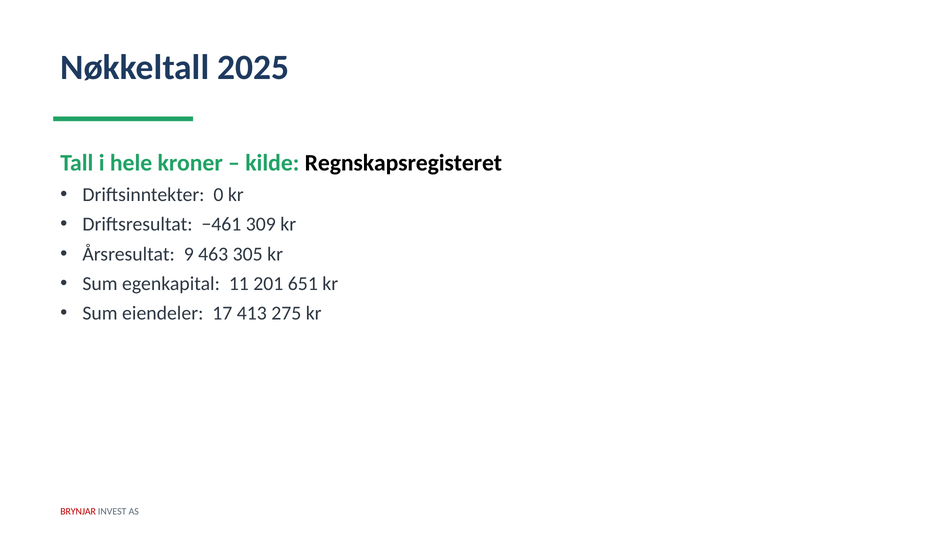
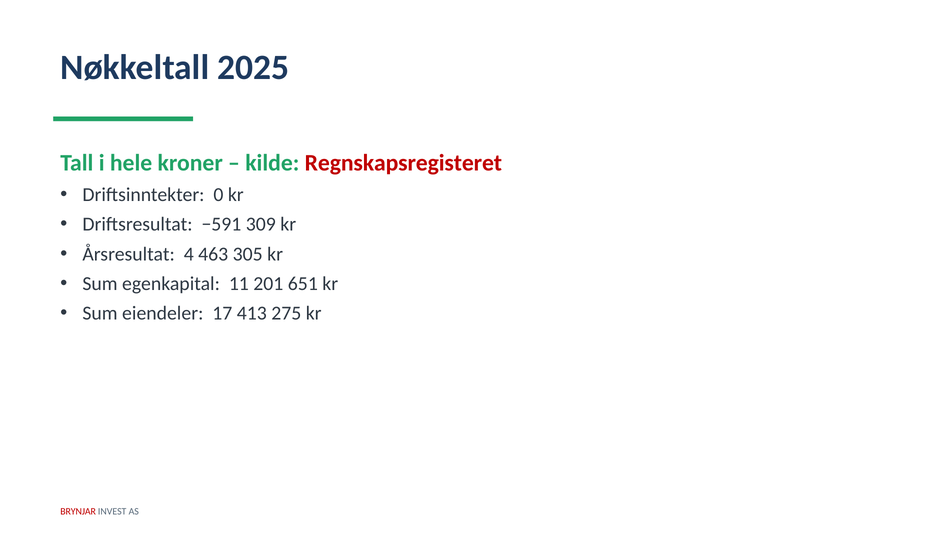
Regnskapsregisteret colour: black -> red
−461: −461 -> −591
9: 9 -> 4
